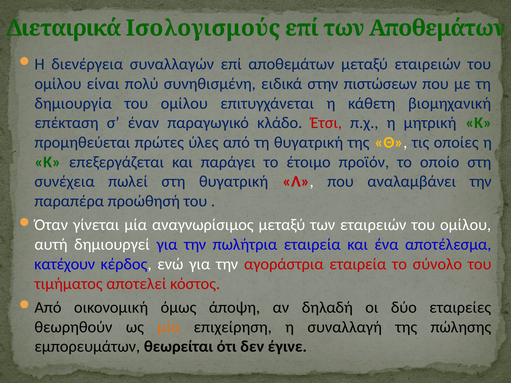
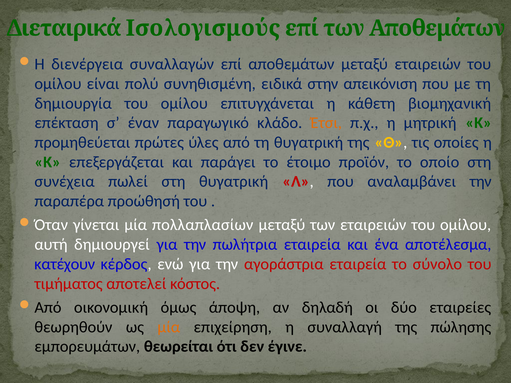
πιστώσεων: πιστώσεων -> απεικόνιση
Έτσι colour: red -> orange
αναγνωρίσιμος: αναγνωρίσιμος -> πολλαπλασίων
